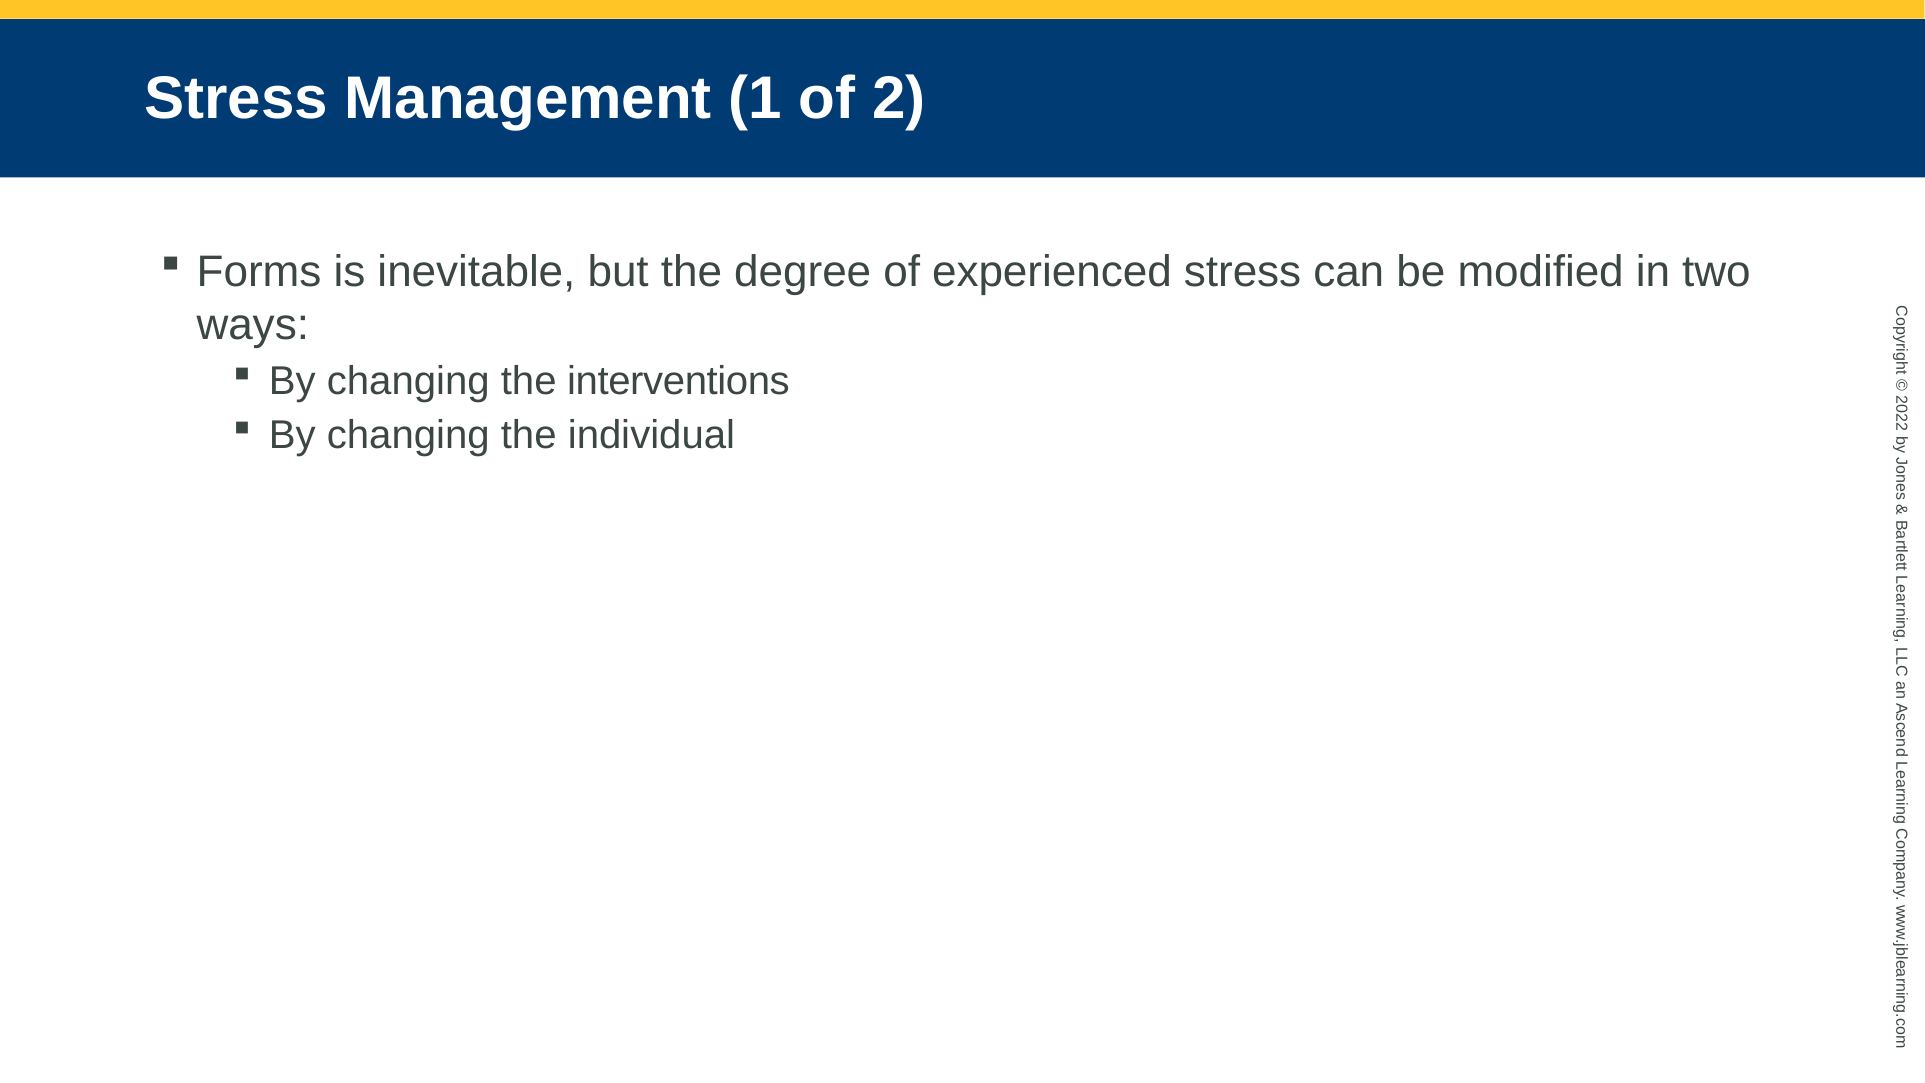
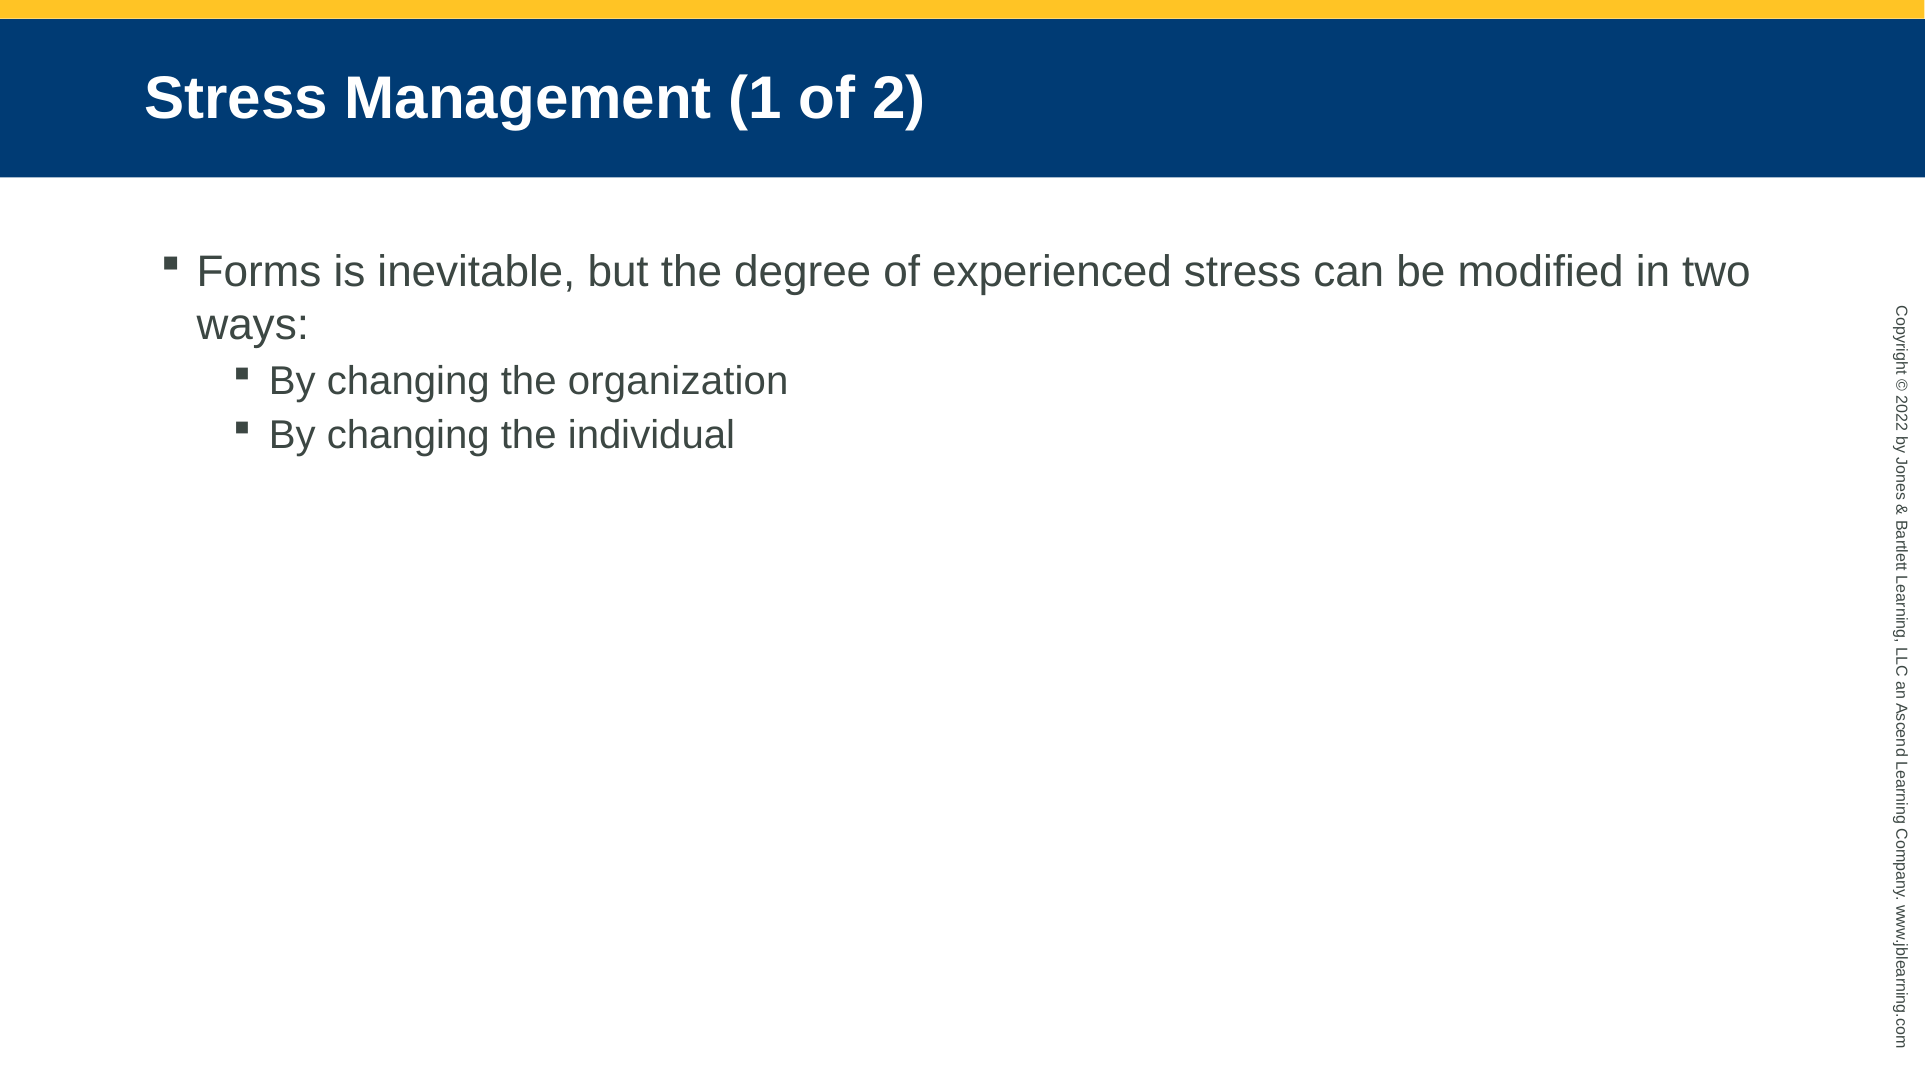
interventions: interventions -> organization
